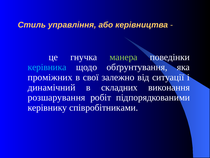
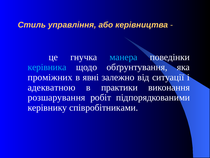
манера colour: light green -> light blue
свої: свої -> явні
динамічний: динамічний -> адекватною
складних: складних -> практики
